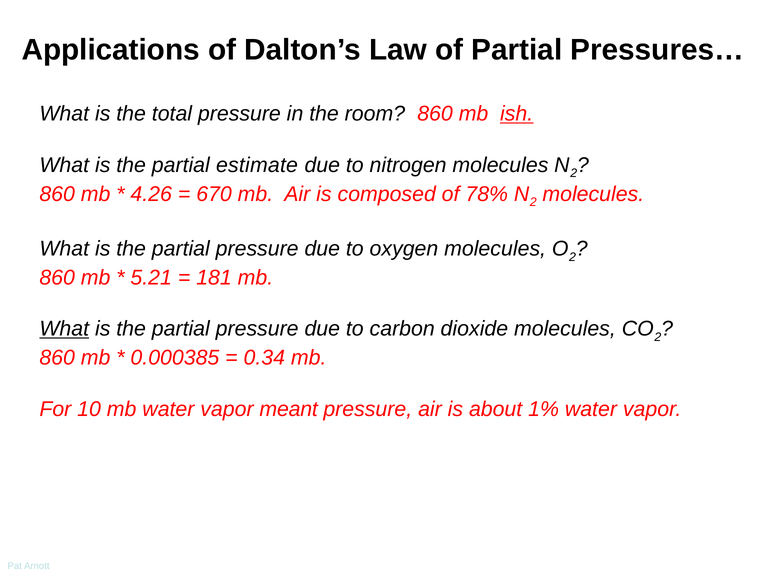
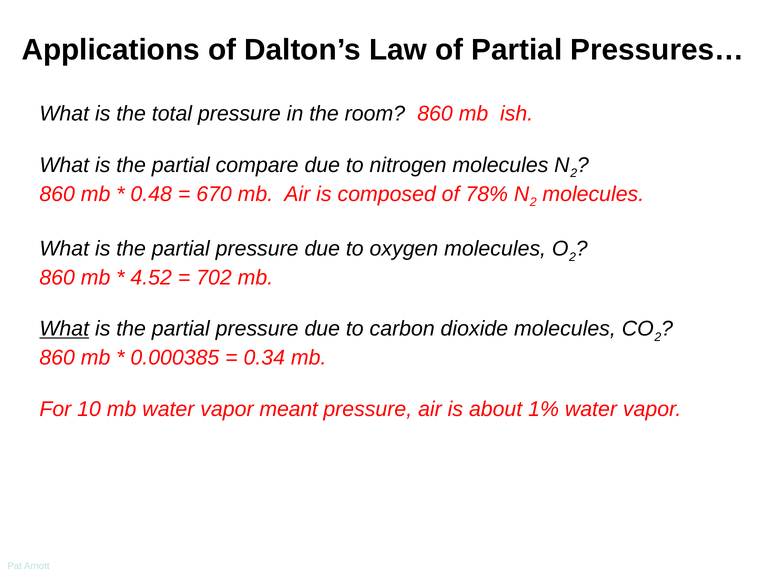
ish underline: present -> none
estimate: estimate -> compare
4.26: 4.26 -> 0.48
5.21: 5.21 -> 4.52
181: 181 -> 702
